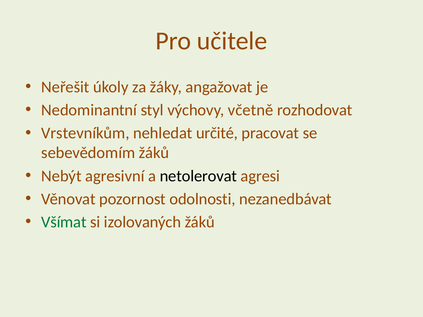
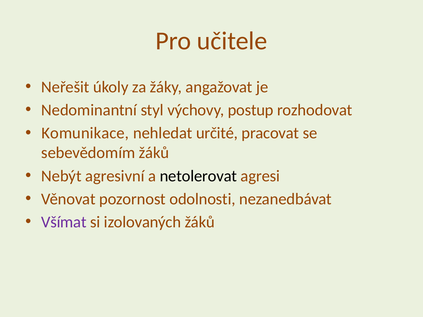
včetně: včetně -> postup
Vrstevníkům: Vrstevníkům -> Komunikace
Všímat colour: green -> purple
